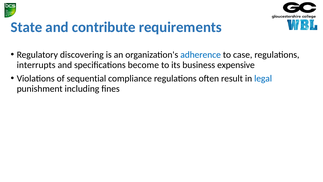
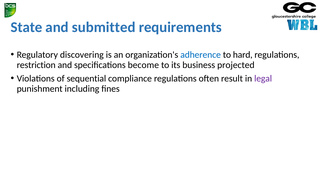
contribute: contribute -> submitted
case: case -> hard
interrupts: interrupts -> restriction
expensive: expensive -> projected
legal colour: blue -> purple
